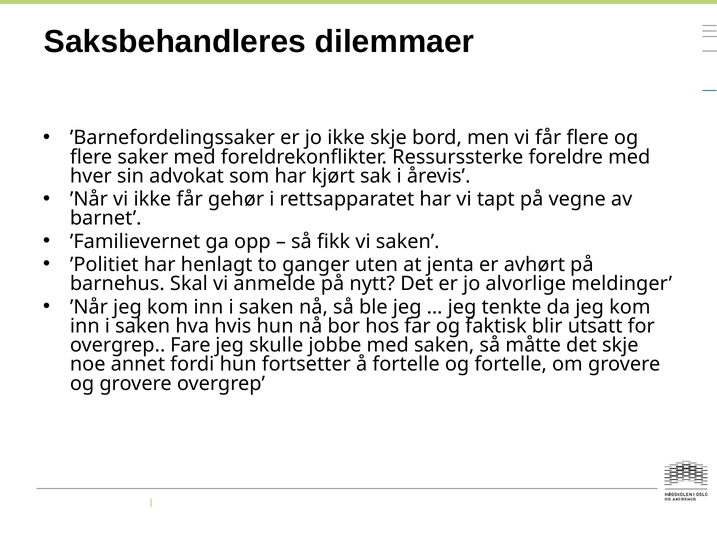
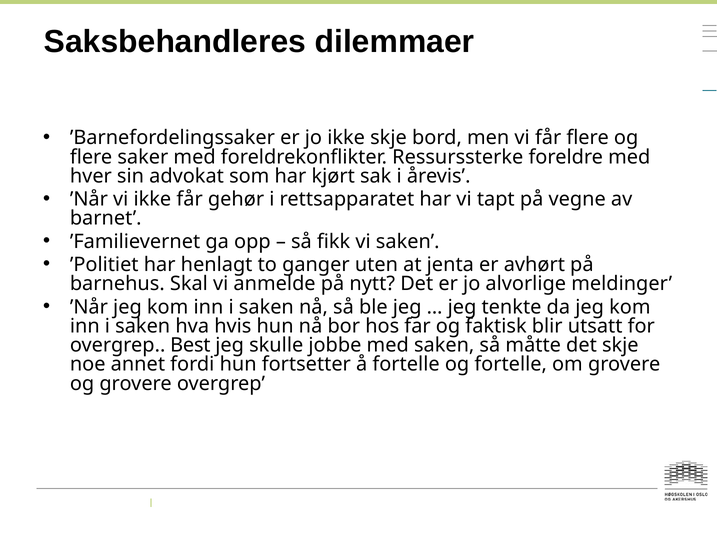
Fare: Fare -> Best
